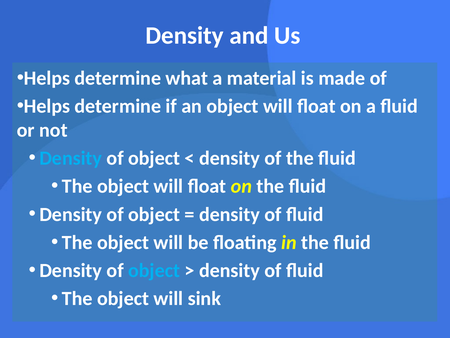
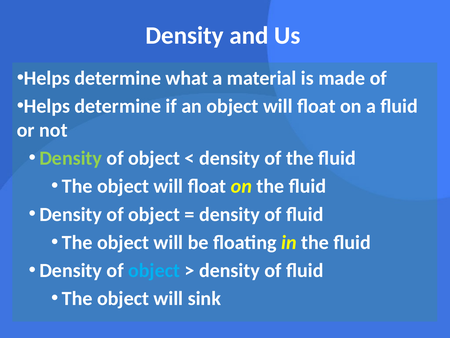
Density at (71, 158) colour: light blue -> light green
